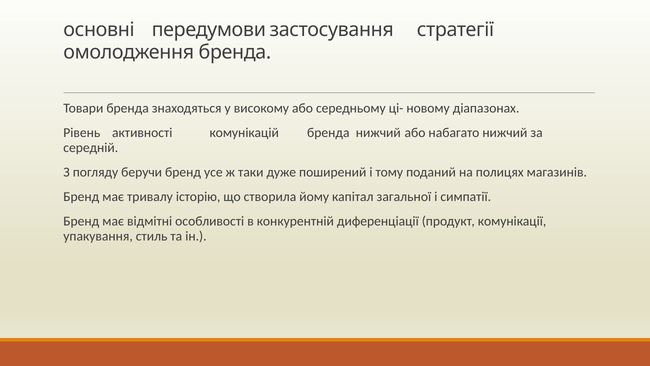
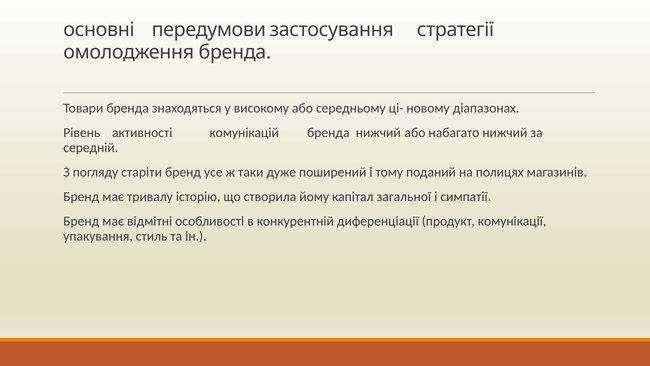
беручи: беручи -> старіти
